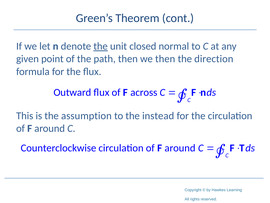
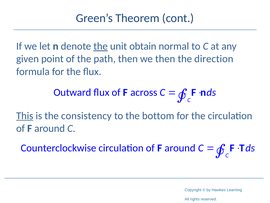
closed: closed -> obtain
This underline: none -> present
assumption: assumption -> consistency
instead: instead -> bottom
